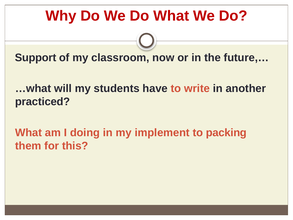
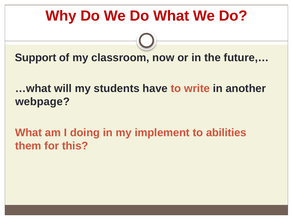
practiced: practiced -> webpage
packing: packing -> abilities
